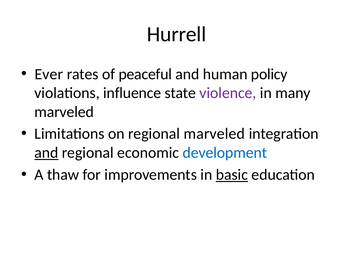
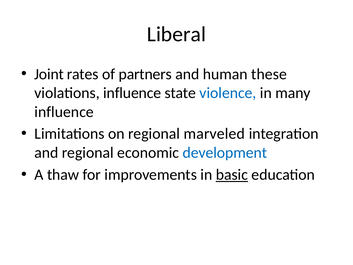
Hurrell: Hurrell -> Liberal
Ever: Ever -> Joint
peaceful: peaceful -> partners
policy: policy -> these
violence colour: purple -> blue
marveled at (64, 112): marveled -> influence
and at (46, 153) underline: present -> none
